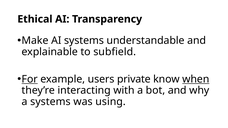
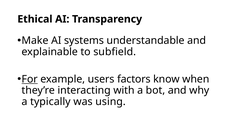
private: private -> factors
when underline: present -> none
a systems: systems -> typically
